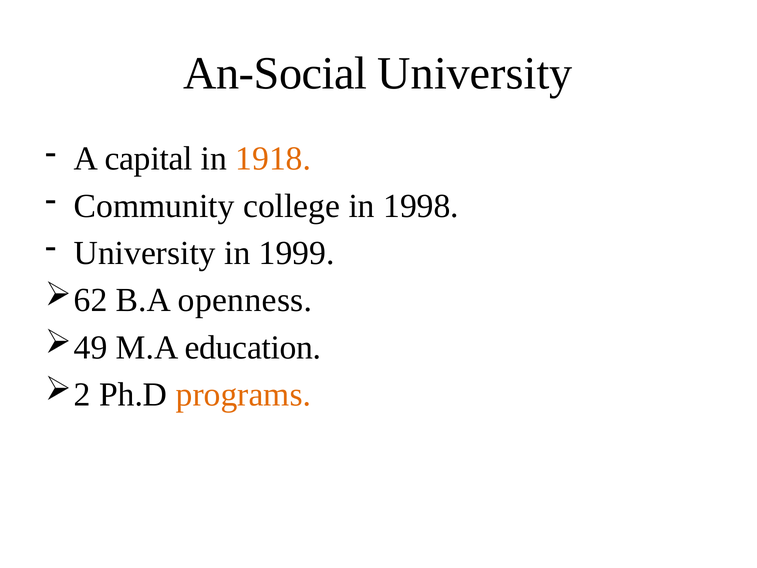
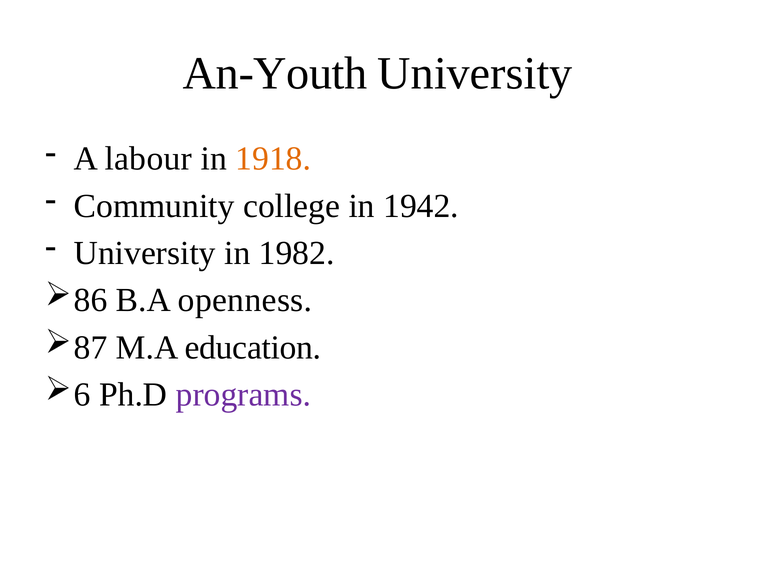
An-Social: An-Social -> An-Youth
capital: capital -> labour
1998: 1998 -> 1942
1999: 1999 -> 1982
62: 62 -> 86
49: 49 -> 87
2: 2 -> 6
programs colour: orange -> purple
